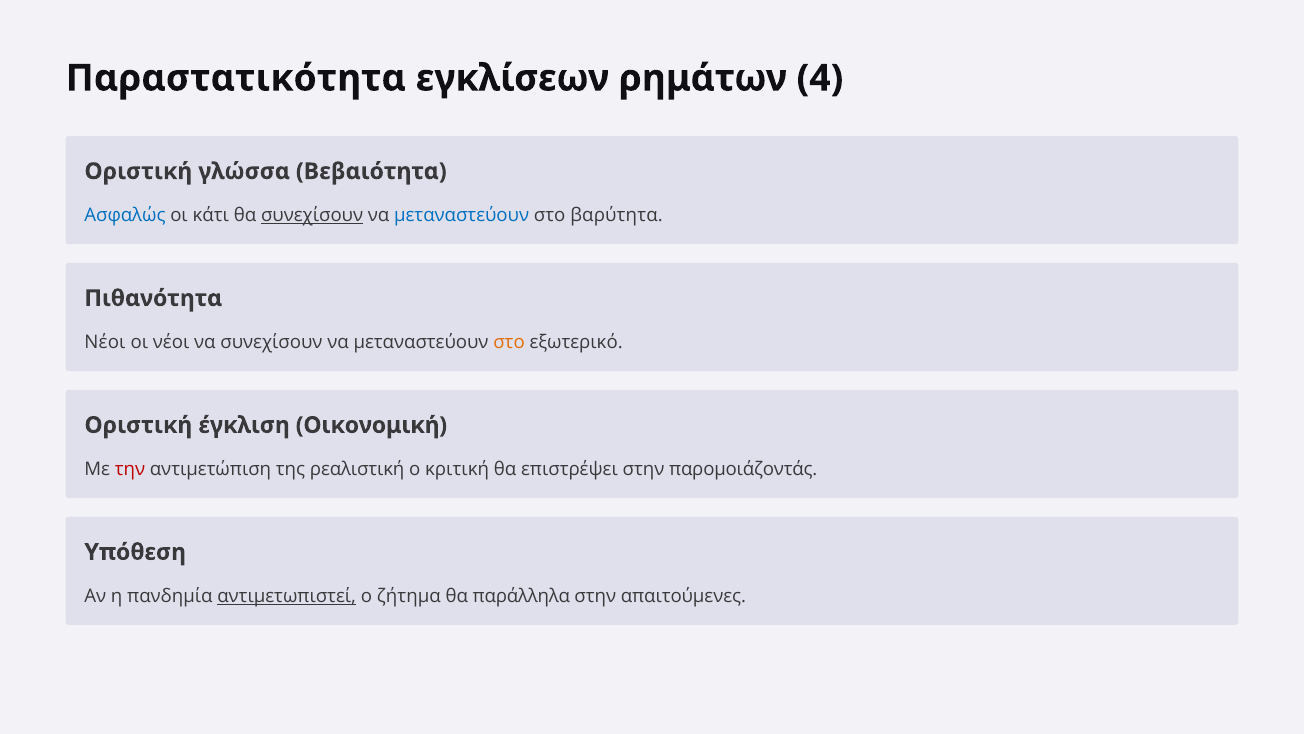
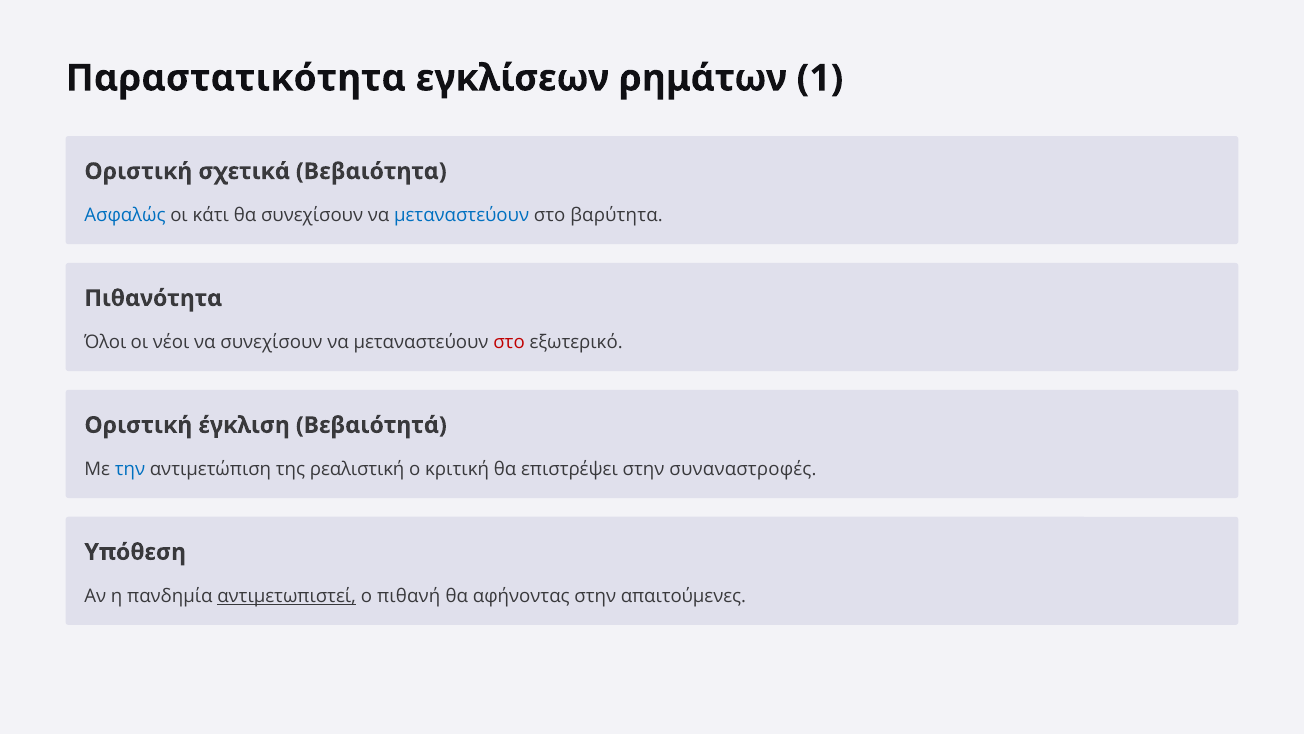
4: 4 -> 1
γλώσσα: γλώσσα -> σχετικά
συνεχίσουν at (312, 215) underline: present -> none
Νέοι at (105, 342): Νέοι -> Όλοι
στο at (509, 342) colour: orange -> red
Οικονομική: Οικονομική -> Βεβαιότητά
την colour: red -> blue
παρομοιάζοντάς: παρομοιάζοντάς -> συναναστροφές
ζήτημα: ζήτημα -> πιθανή
παράλληλα: παράλληλα -> αφήνοντας
